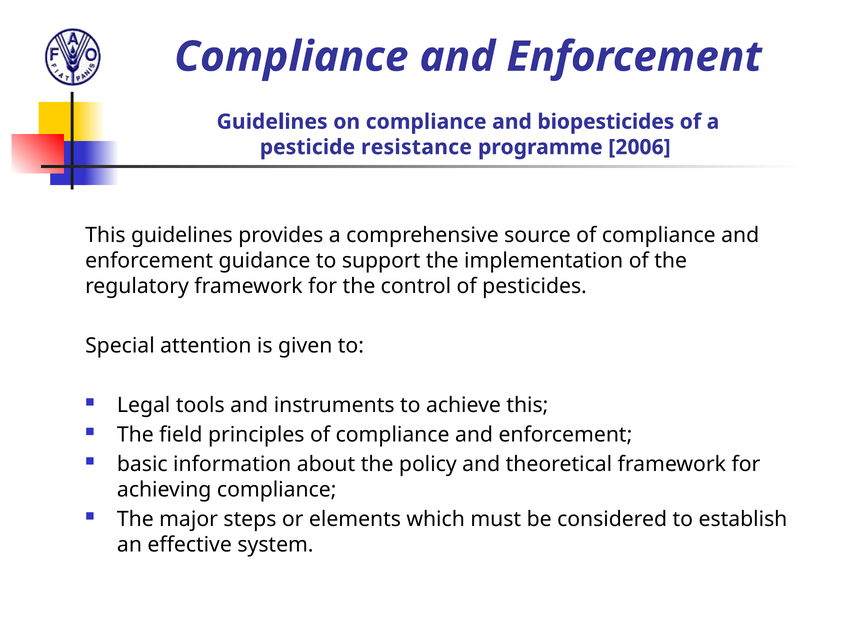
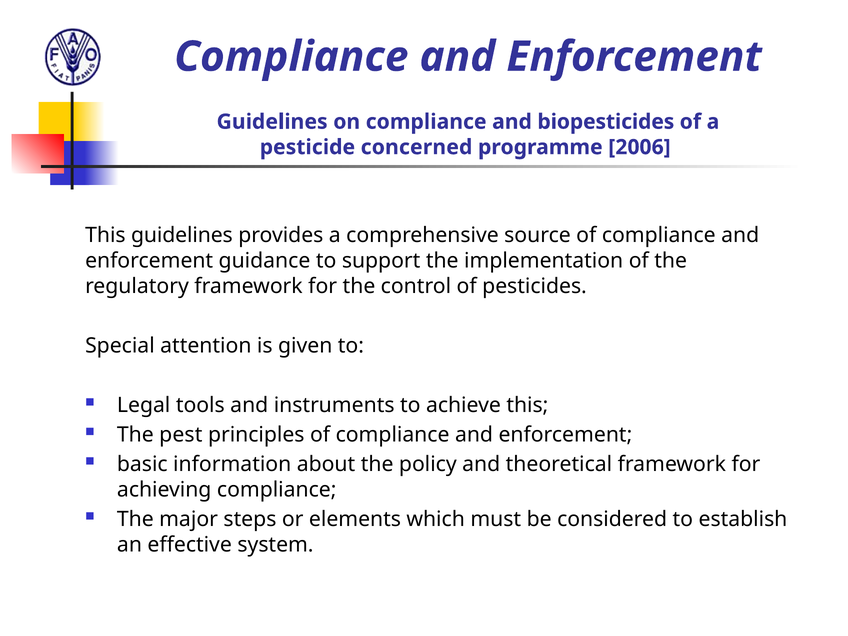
resistance: resistance -> concerned
field: field -> pest
